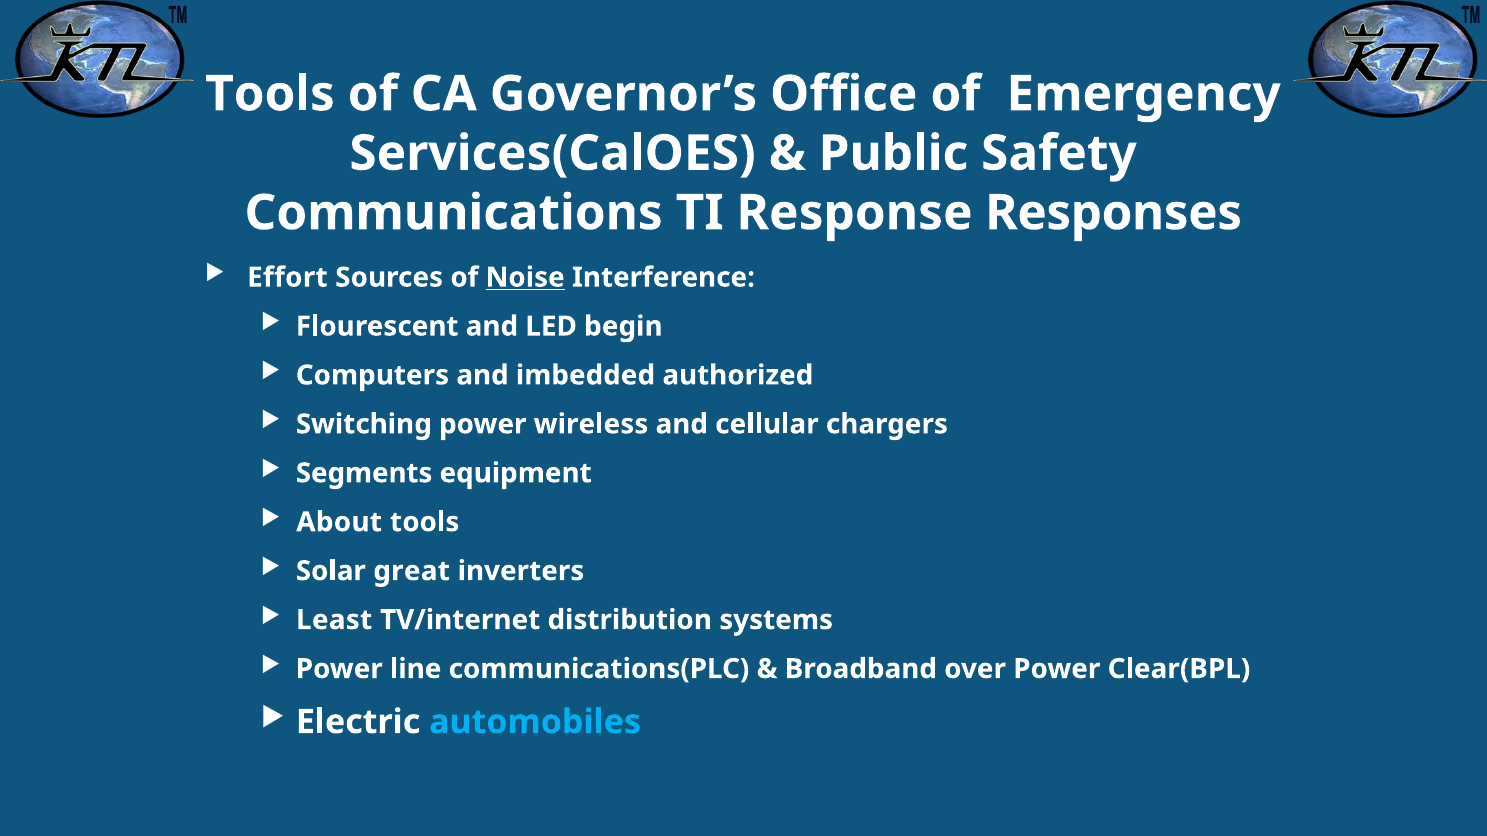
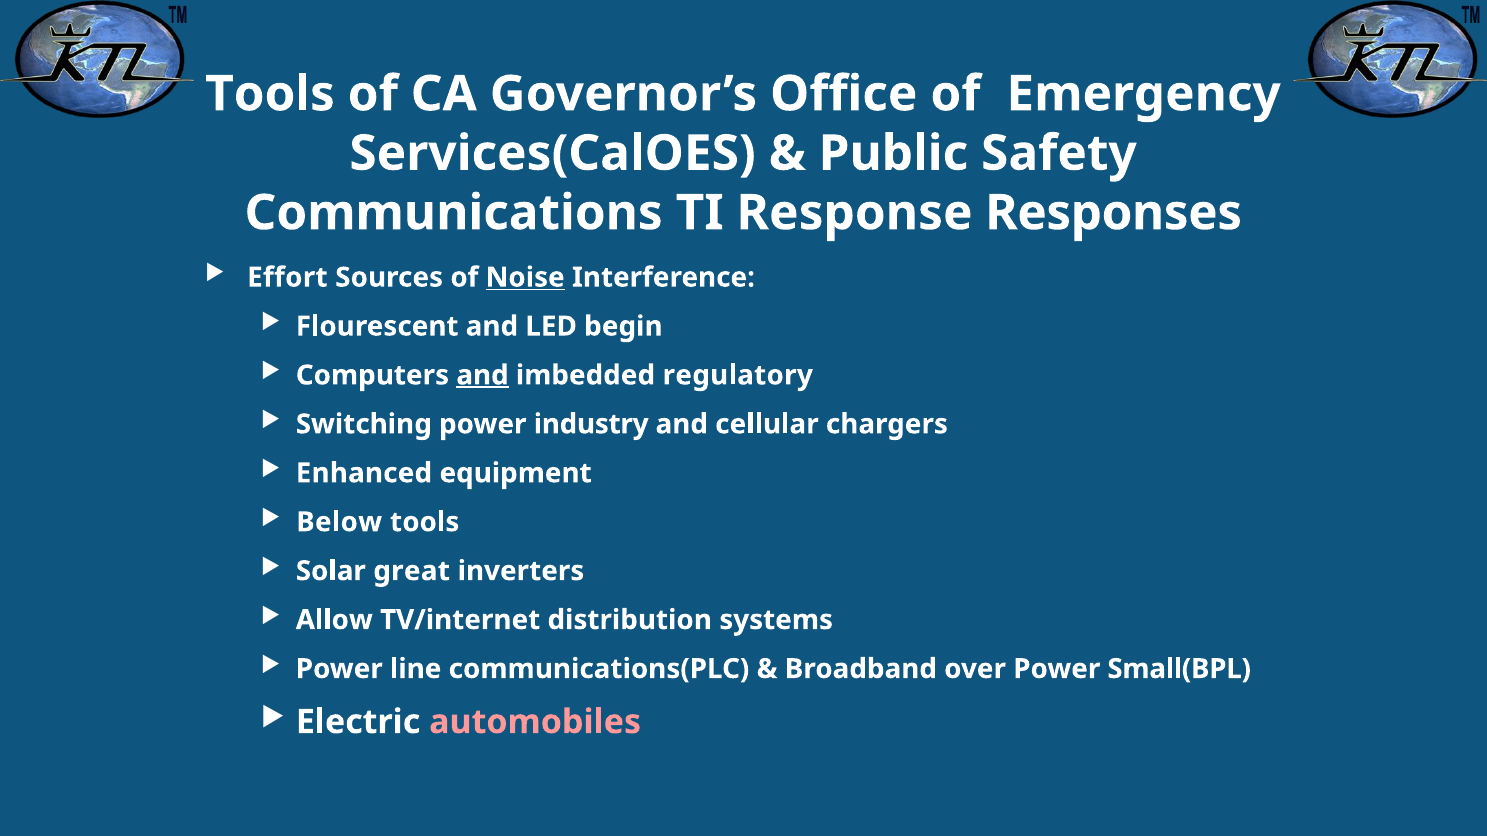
and at (482, 375) underline: none -> present
authorized: authorized -> regulatory
wireless: wireless -> industry
Segments: Segments -> Enhanced
About: About -> Below
Least: Least -> Allow
Clear(BPL: Clear(BPL -> Small(BPL
automobiles colour: light blue -> pink
